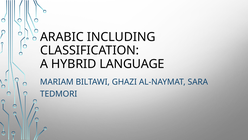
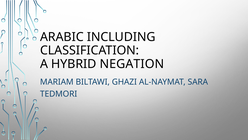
LANGUAGE: LANGUAGE -> NEGATION
